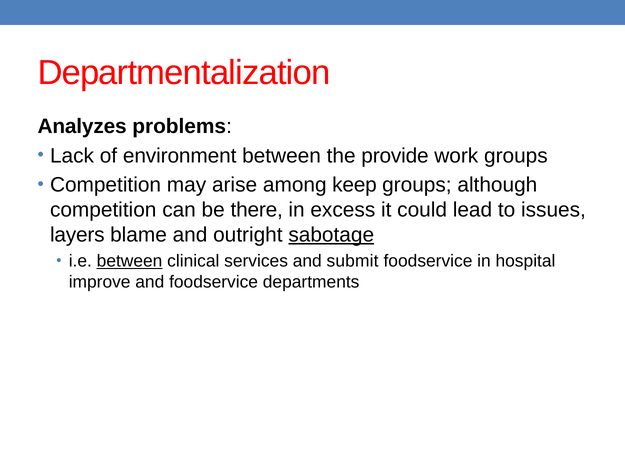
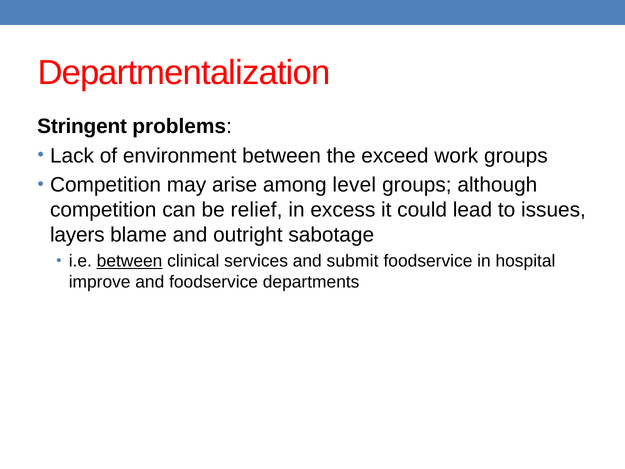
Analyzes: Analyzes -> Stringent
provide: provide -> exceed
keep: keep -> level
there: there -> relief
sabotage underline: present -> none
